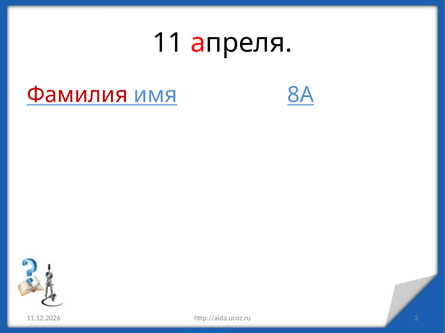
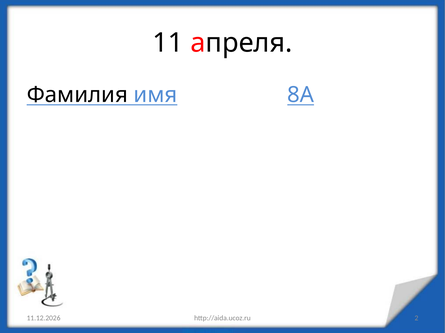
Фамилия colour: red -> black
